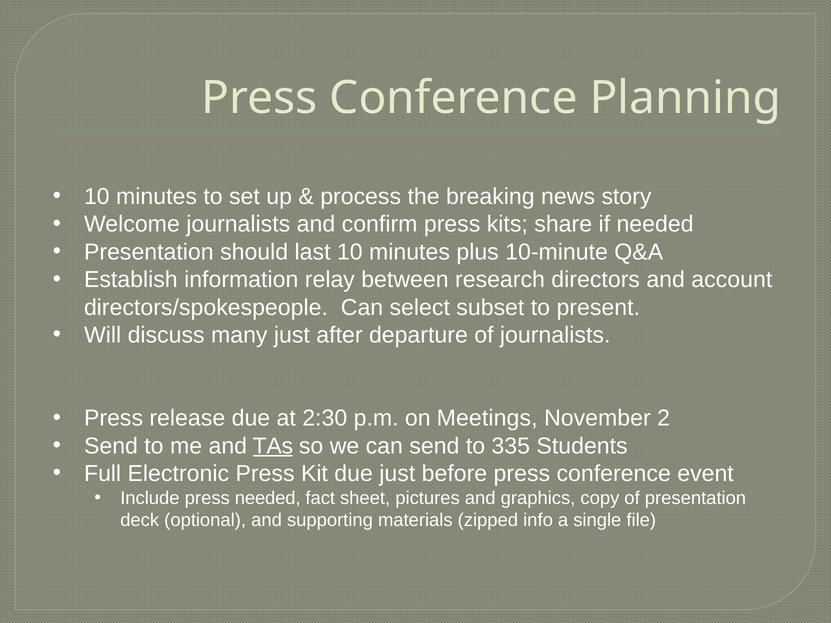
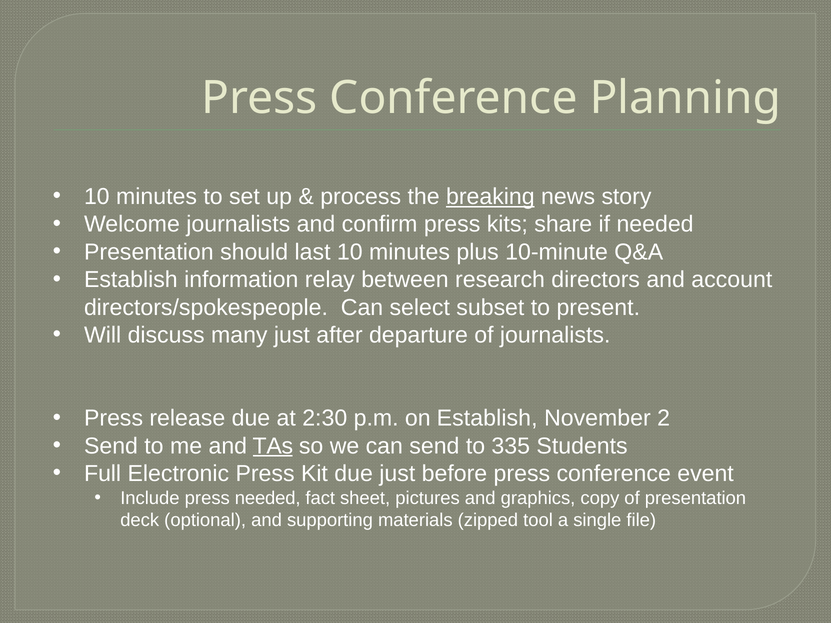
breaking underline: none -> present
on Meetings: Meetings -> Establish
info: info -> tool
